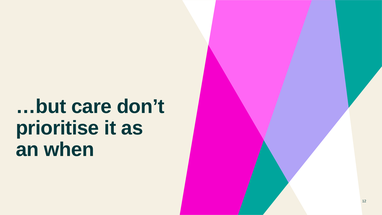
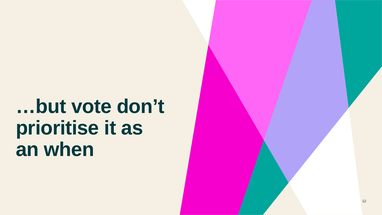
care: care -> vote
